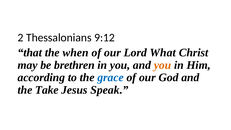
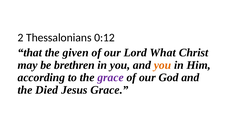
9:12: 9:12 -> 0:12
when: when -> given
grace at (111, 77) colour: blue -> purple
Take: Take -> Died
Jesus Speak: Speak -> Grace
